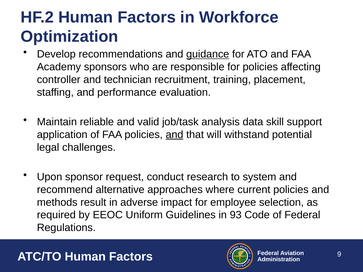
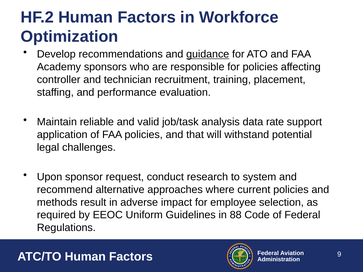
skill: skill -> rate
and at (174, 135) underline: present -> none
93: 93 -> 88
